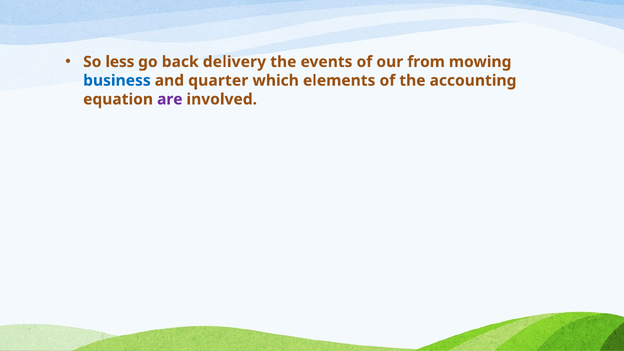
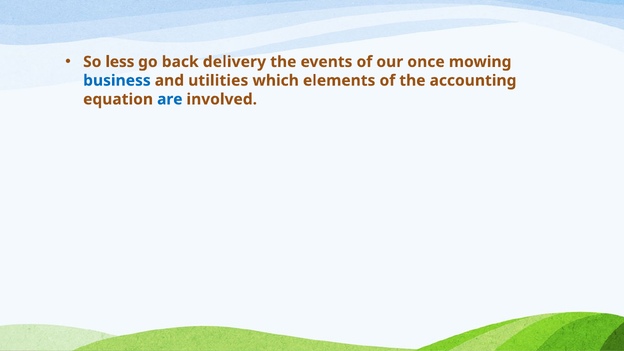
from: from -> once
quarter: quarter -> utilities
are colour: purple -> blue
